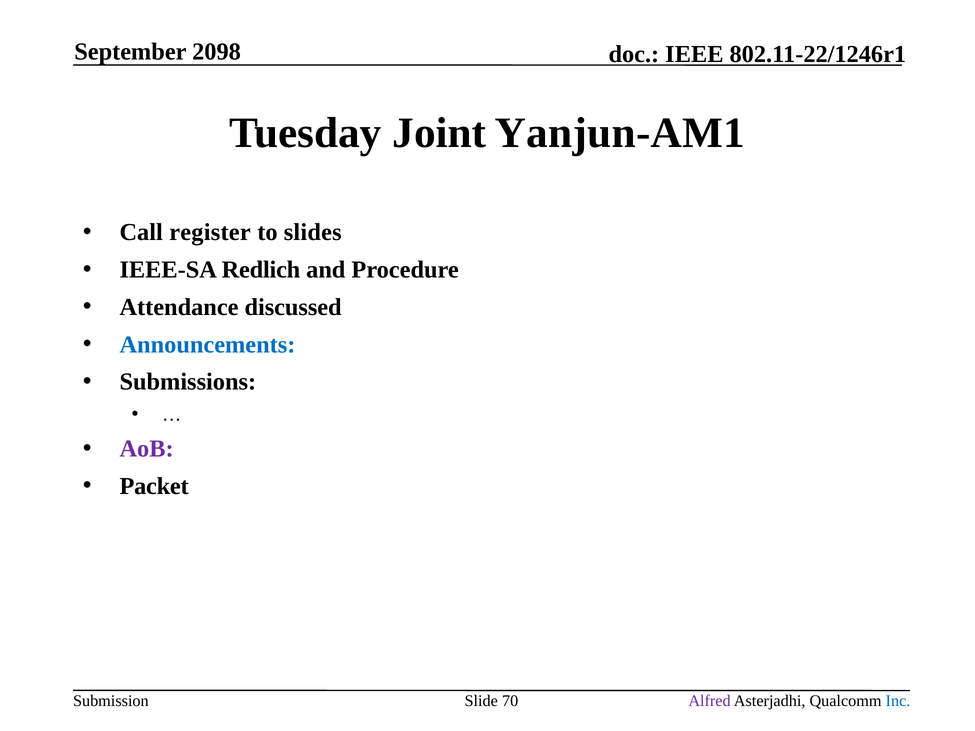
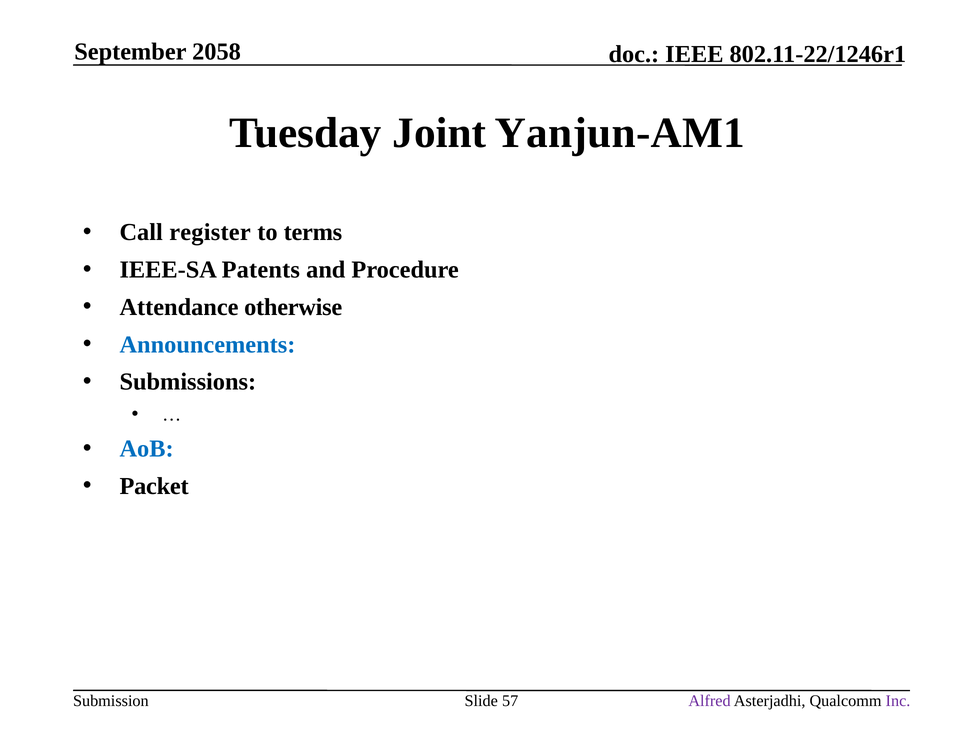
2098: 2098 -> 2058
slides: slides -> terms
Redlich: Redlich -> Patents
discussed: discussed -> otherwise
AoB colour: purple -> blue
70: 70 -> 57
Inc colour: blue -> purple
